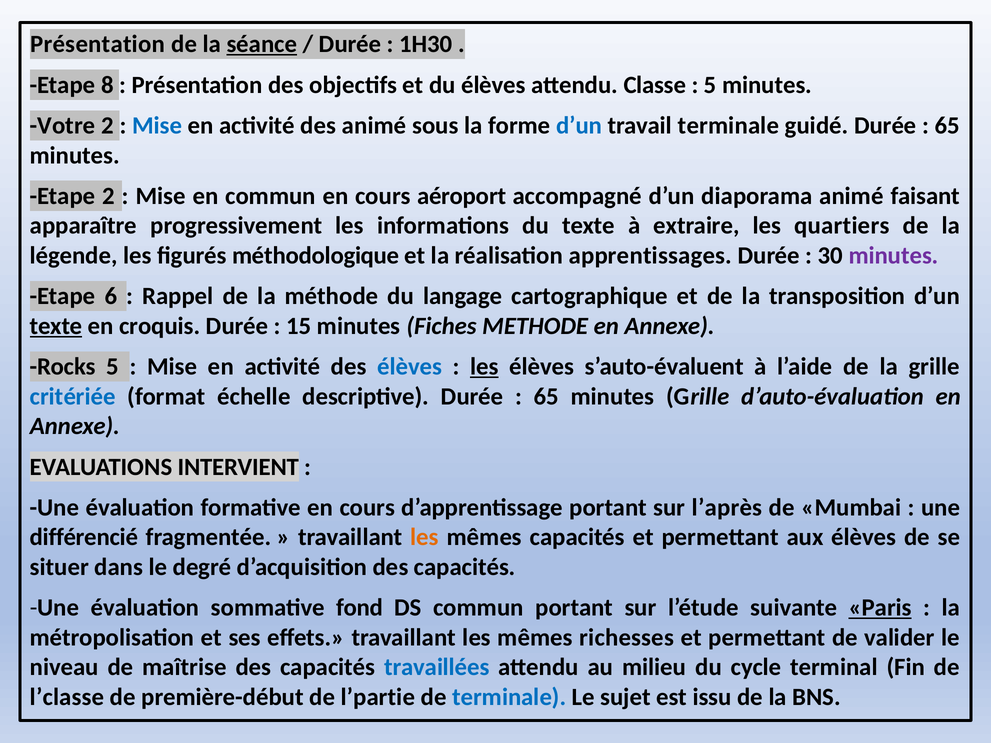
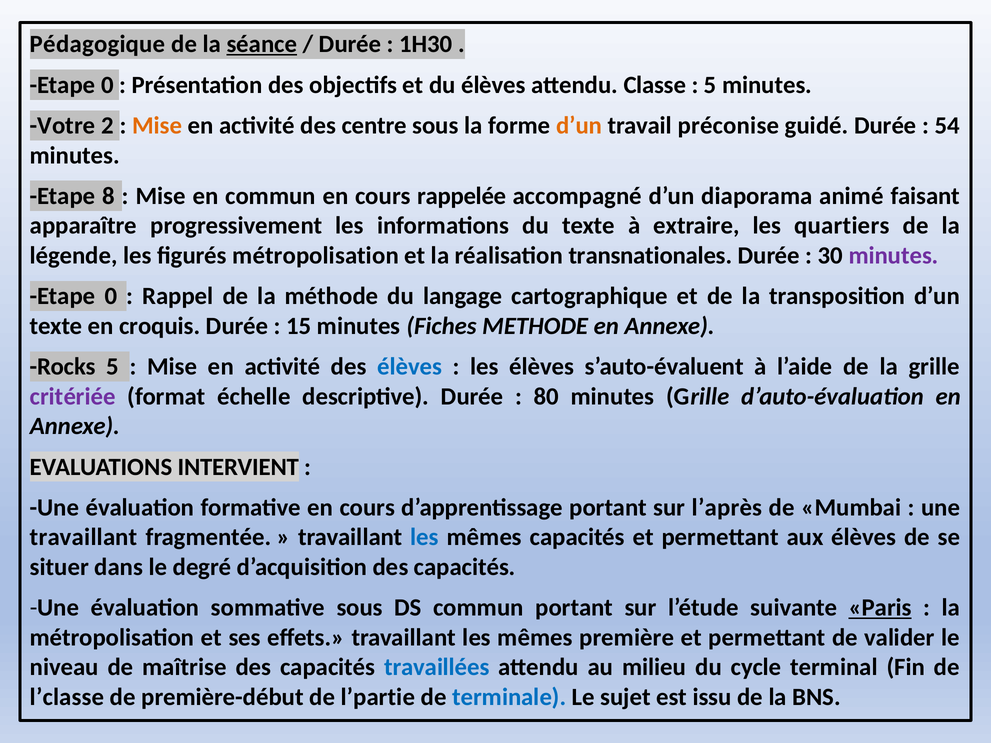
Présentation at (98, 44): Présentation -> Pédagogique
8 at (107, 85): 8 -> 0
Mise at (157, 126) colour: blue -> orange
des animé: animé -> centre
d’un at (579, 126) colour: blue -> orange
travail terminale: terminale -> préconise
65 at (947, 126): 65 -> 54
Etape 2: 2 -> 8
aéroport: aéroport -> rappelée
figurés méthodologique: méthodologique -> métropolisation
apprentissages: apprentissages -> transnationales
6 at (111, 296): 6 -> 0
texte at (56, 326) underline: present -> none
les at (484, 367) underline: present -> none
critériée colour: blue -> purple
65 at (546, 397): 65 -> 80
différencié at (84, 537): différencié -> travaillant
les at (425, 537) colour: orange -> blue
sommative fond: fond -> sous
richesses: richesses -> première
